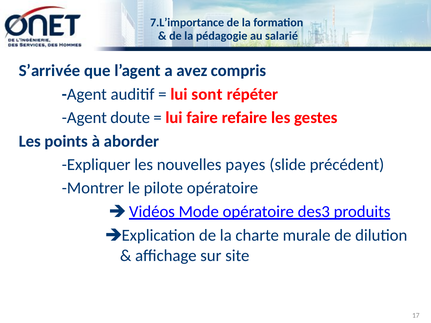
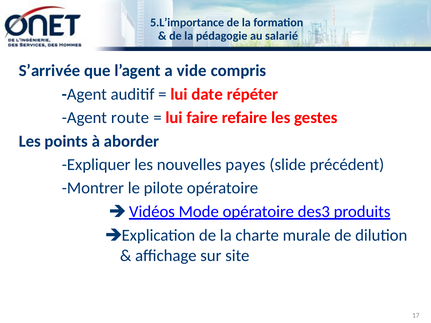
7.L’importance: 7.L’importance -> 5.L’importance
avez: avez -> vide
sont: sont -> date
doute: doute -> route
